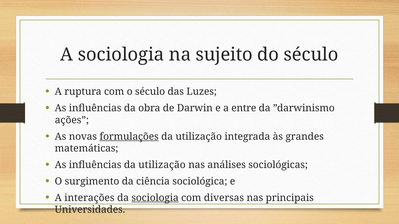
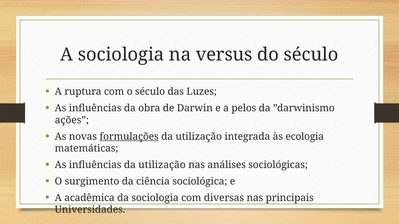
sujeito: sujeito -> versus
entre: entre -> pelos
grandes: grandes -> ecologia
interações: interações -> acadêmica
sociologia at (155, 198) underline: present -> none
